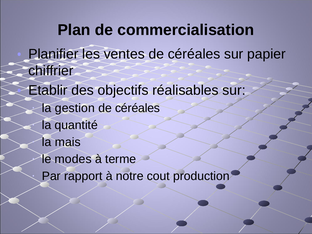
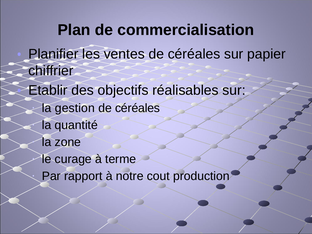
mais: mais -> zone
modes: modes -> curage
